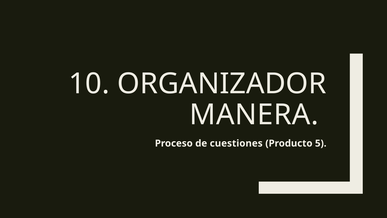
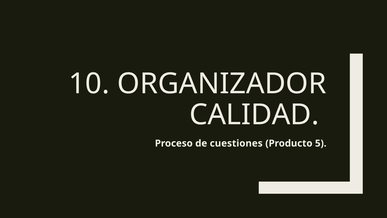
MANERA: MANERA -> CALIDAD
